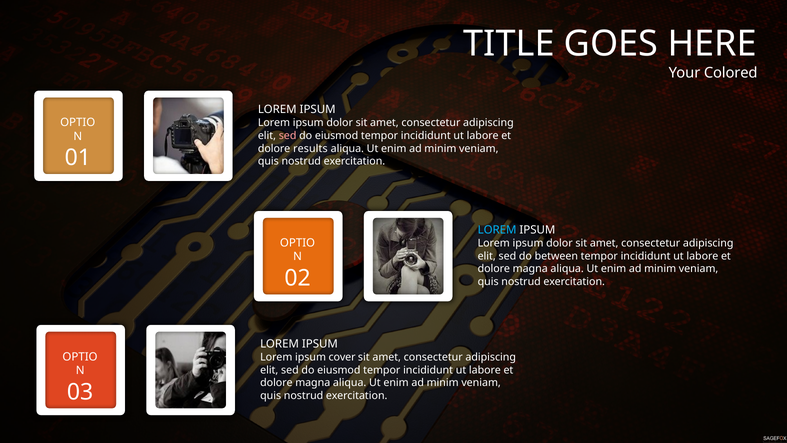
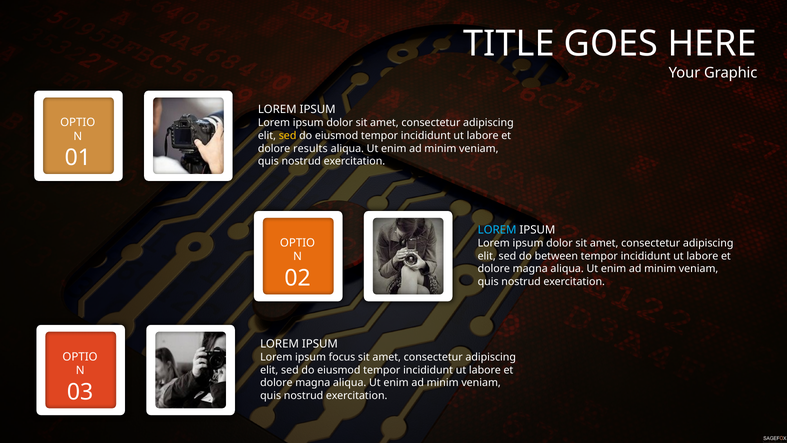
Colored: Colored -> Graphic
sed at (288, 136) colour: pink -> yellow
cover: cover -> focus
